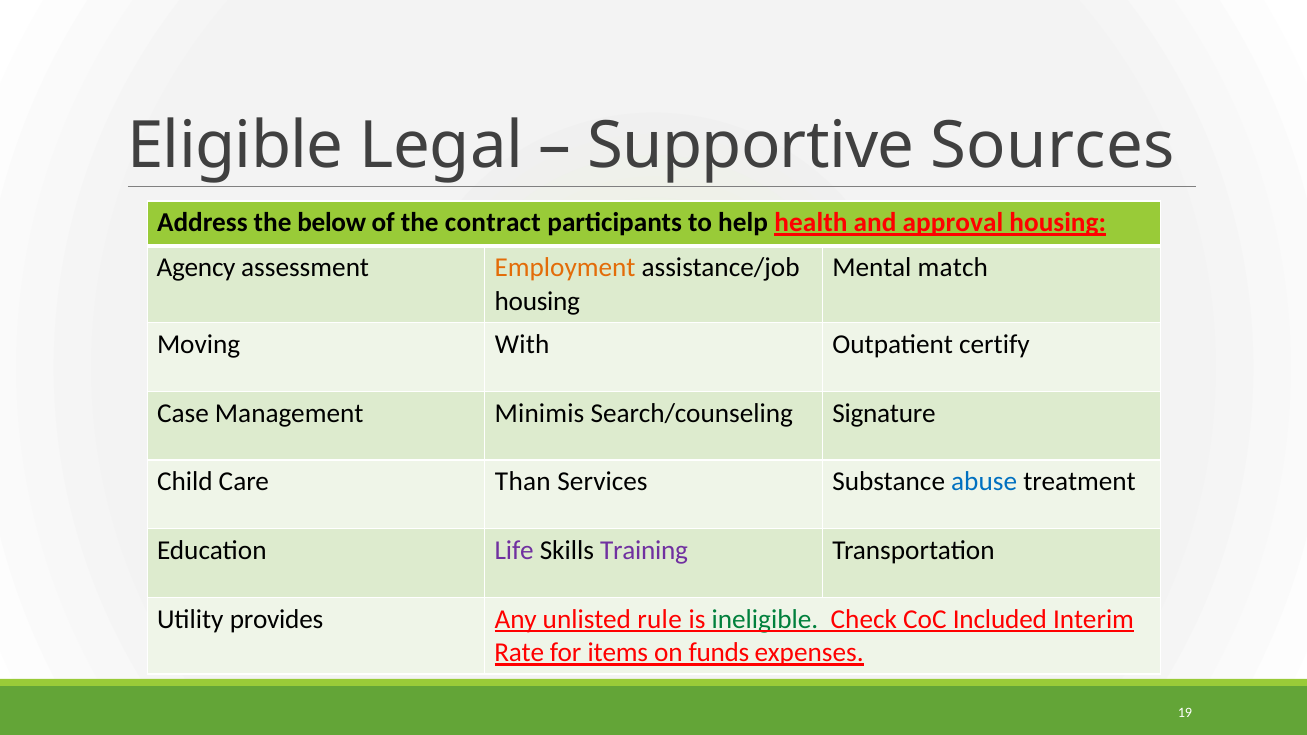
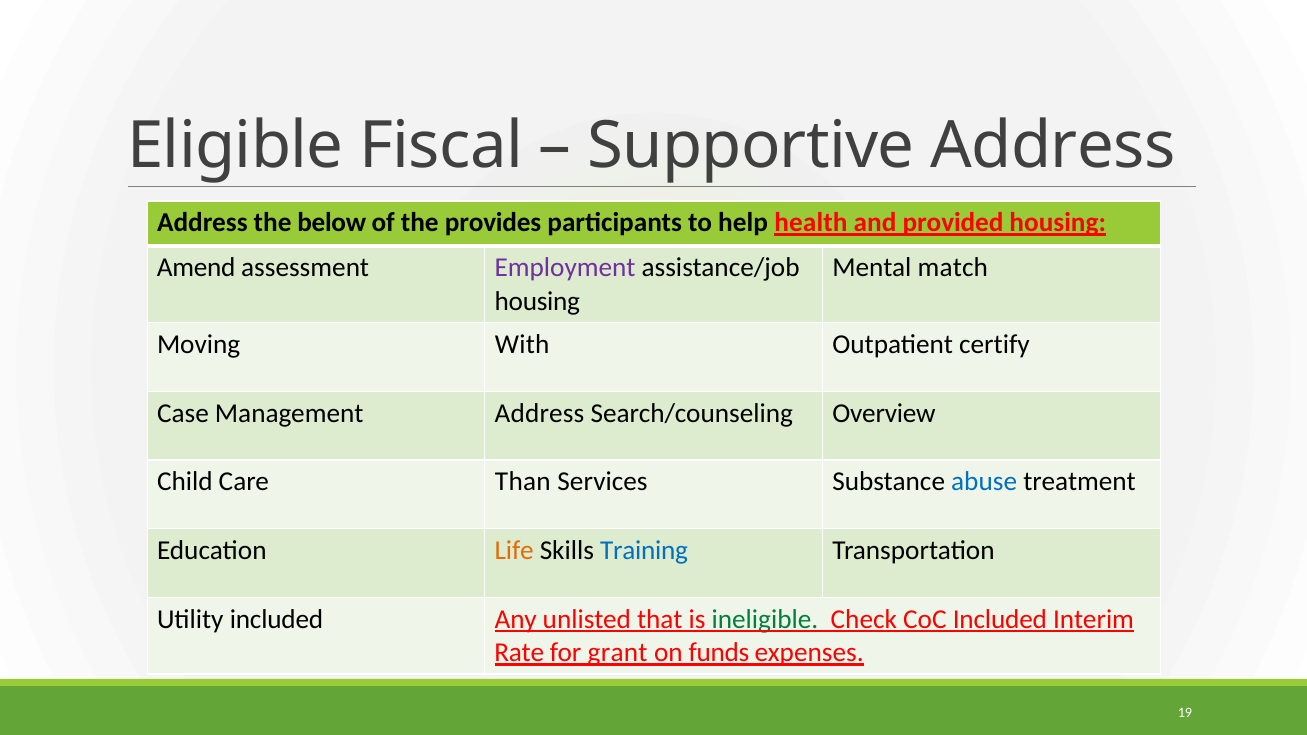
Legal: Legal -> Fiscal
Supportive Sources: Sources -> Address
contract: contract -> provides
approval: approval -> provided
Agency: Agency -> Amend
Employment colour: orange -> purple
Management Minimis: Minimis -> Address
Signature: Signature -> Overview
Life colour: purple -> orange
Training colour: purple -> blue
Utility provides: provides -> included
rule: rule -> that
items: items -> grant
